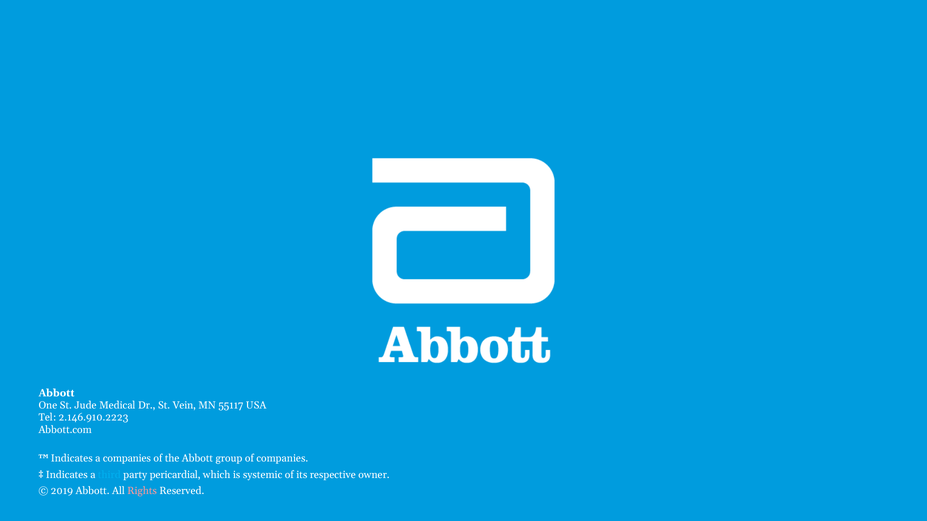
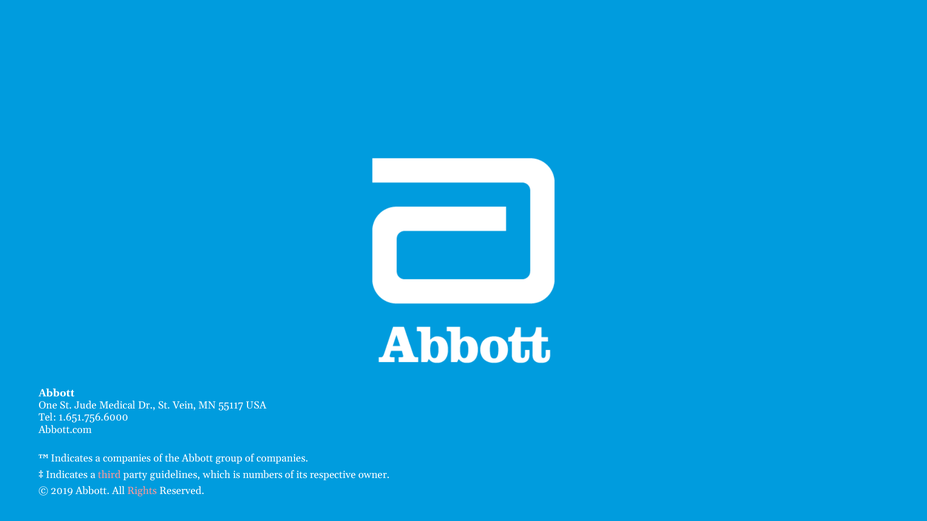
2.146.910.2223: 2.146.910.2223 -> 1.651.756.6000
third colour: light blue -> pink
pericardial: pericardial -> guidelines
systemic: systemic -> numbers
